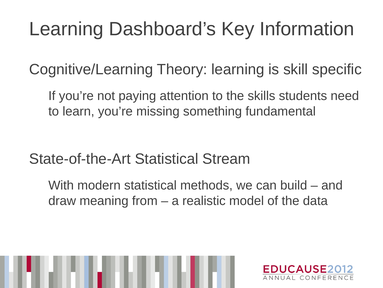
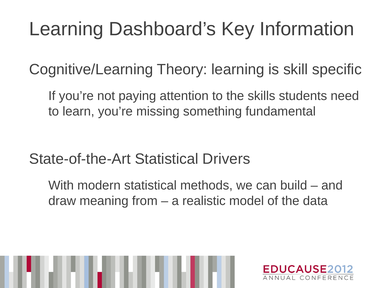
Stream: Stream -> Drivers
